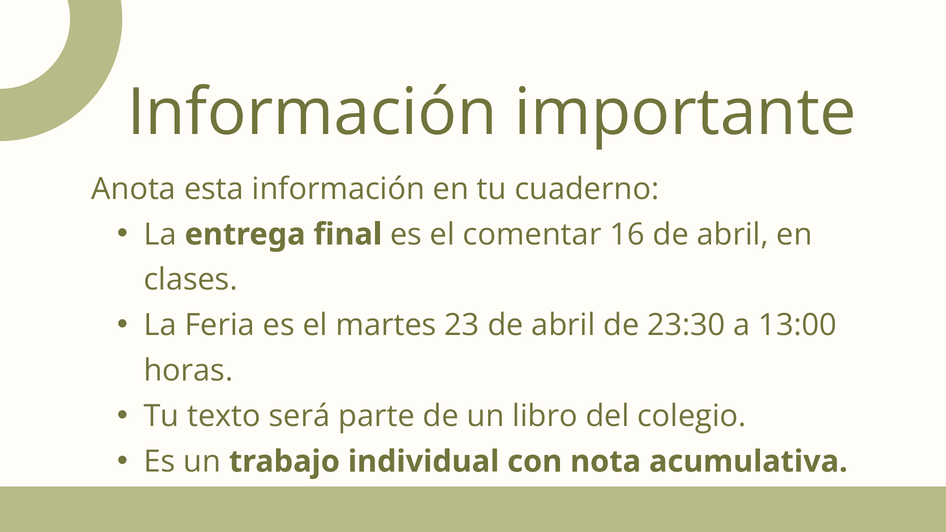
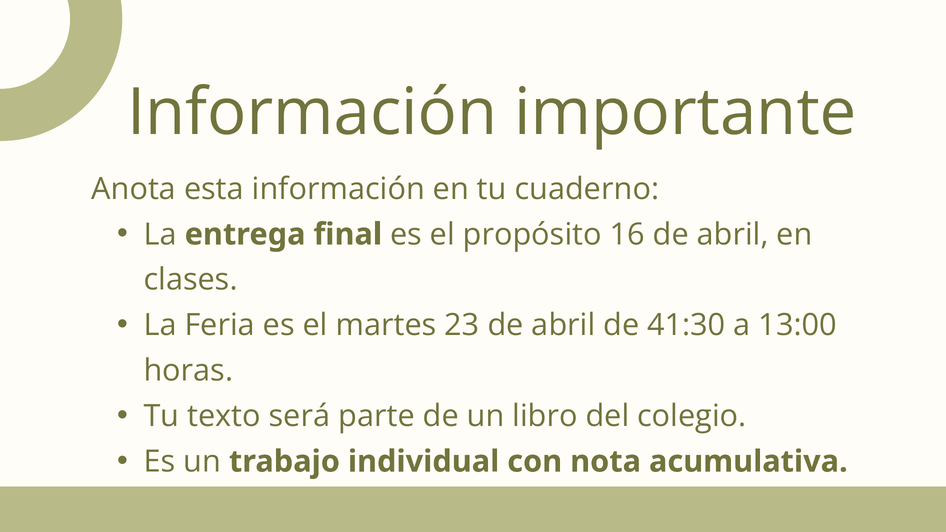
comentar: comentar -> propósito
23:30: 23:30 -> 41:30
